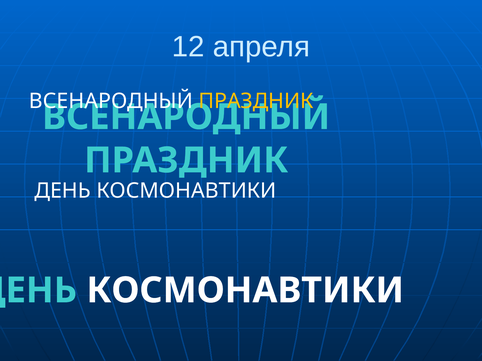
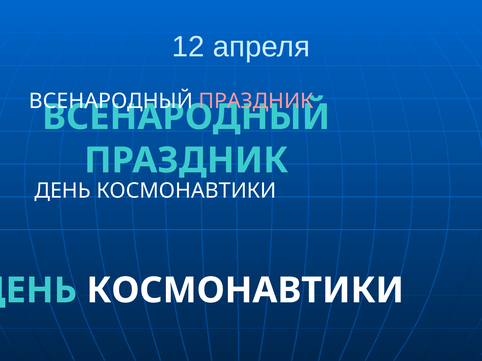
ПРАЗДНИК at (256, 101) colour: yellow -> pink
